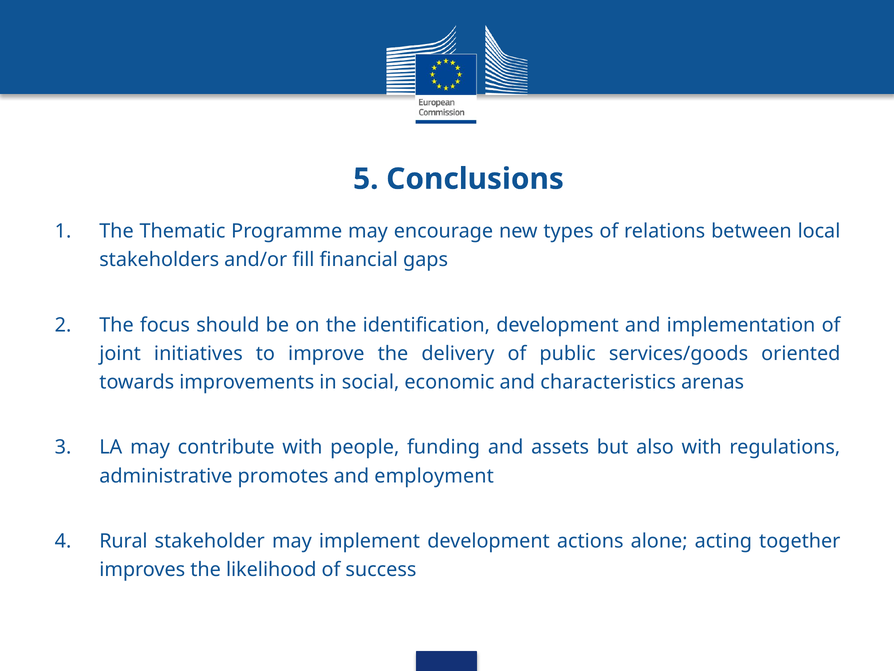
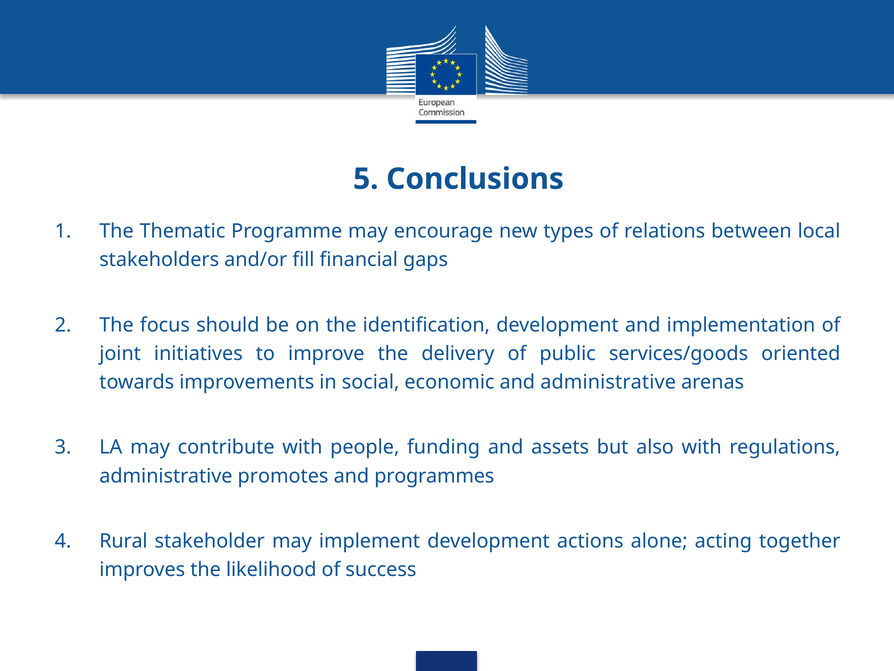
and characteristics: characteristics -> administrative
employment: employment -> programmes
